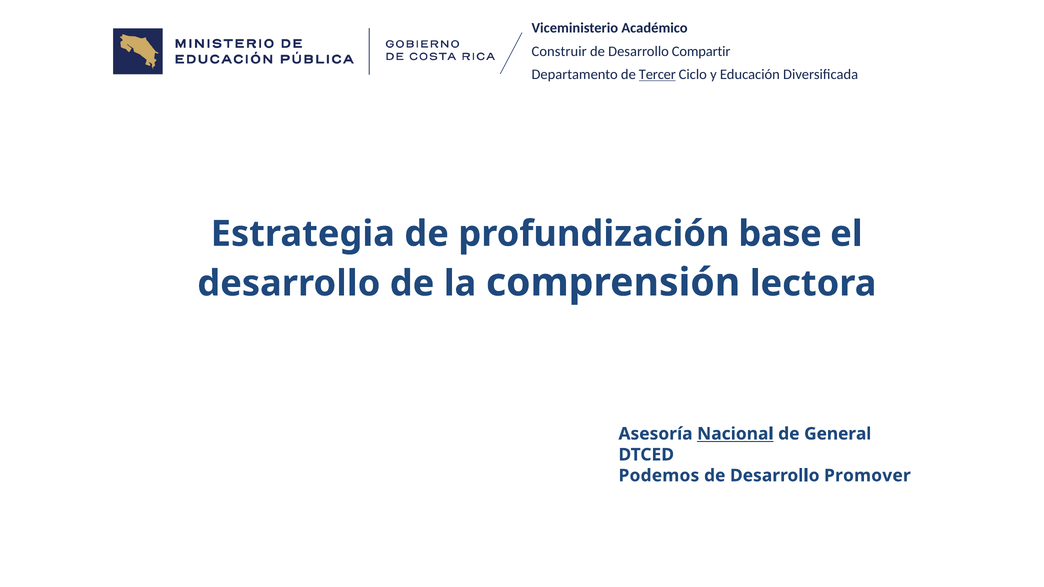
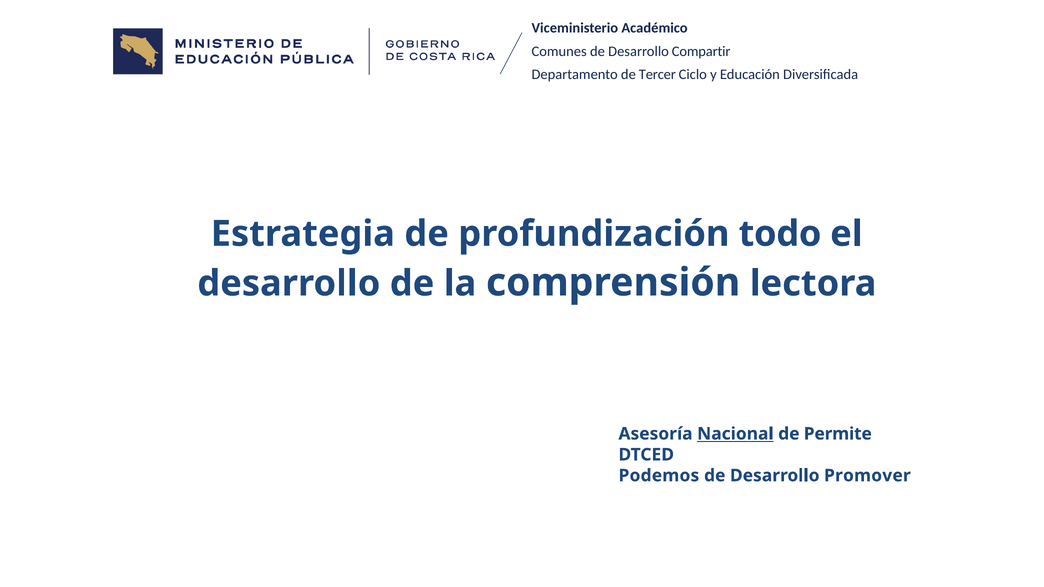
Construir: Construir -> Comunes
Tercer underline: present -> none
base: base -> todo
General: General -> Permite
